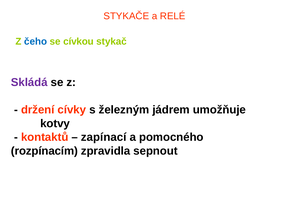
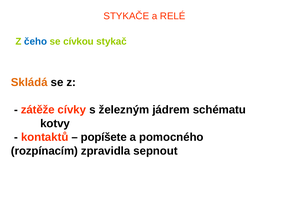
Skládá colour: purple -> orange
držení: držení -> zátěže
umožňuje: umožňuje -> schématu
zapínací: zapínací -> popíšete
